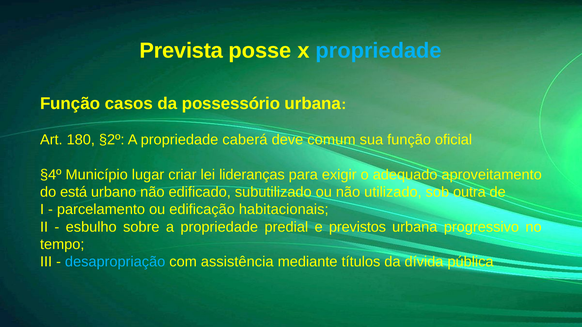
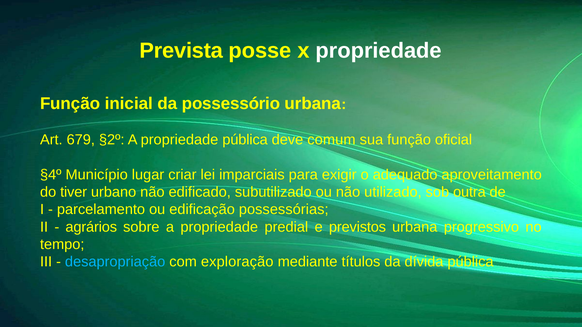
propriedade at (379, 51) colour: light blue -> white
casos: casos -> inicial
180: 180 -> 679
propriedade caberá: caberá -> pública
lideranças: lideranças -> imparciais
está: está -> tiver
habitacionais: habitacionais -> possessórias
esbulho: esbulho -> agrários
assistência: assistência -> exploração
